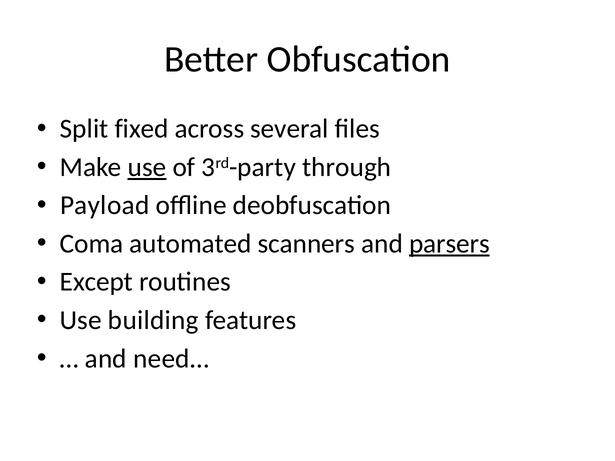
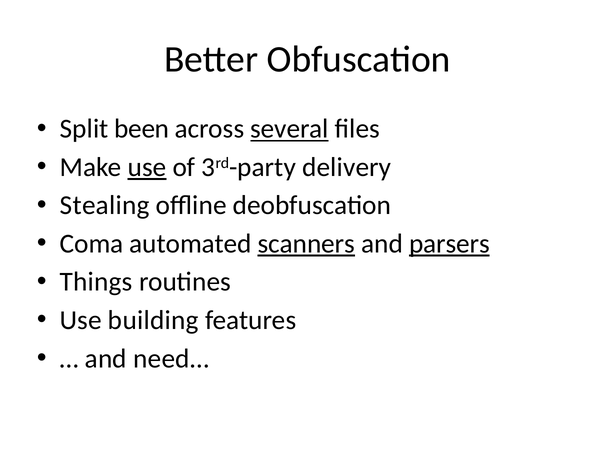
fixed: fixed -> been
several underline: none -> present
through: through -> delivery
Payload: Payload -> Stealing
scanners underline: none -> present
Except: Except -> Things
